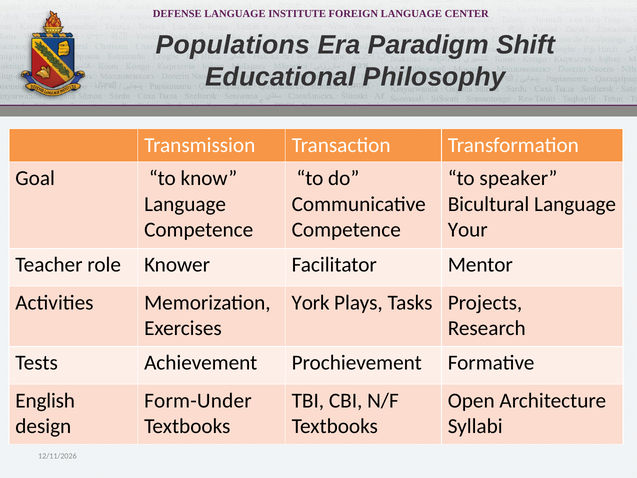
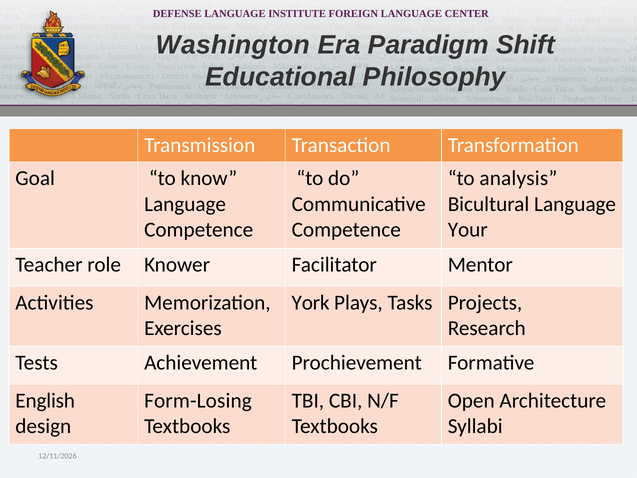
Populations: Populations -> Washington
speaker: speaker -> analysis
Form-Under: Form-Under -> Form-Losing
